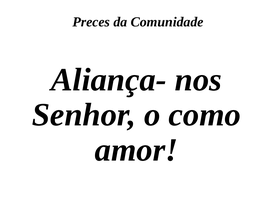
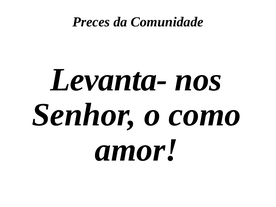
Aliança-: Aliança- -> Levanta-
